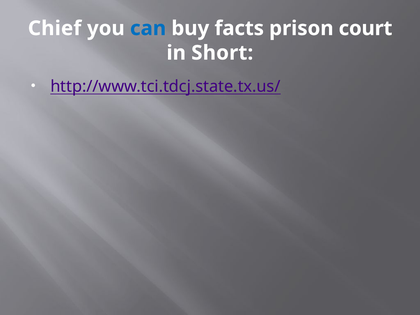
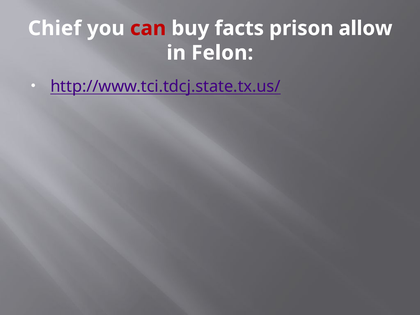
can colour: blue -> red
court: court -> allow
Short: Short -> Felon
